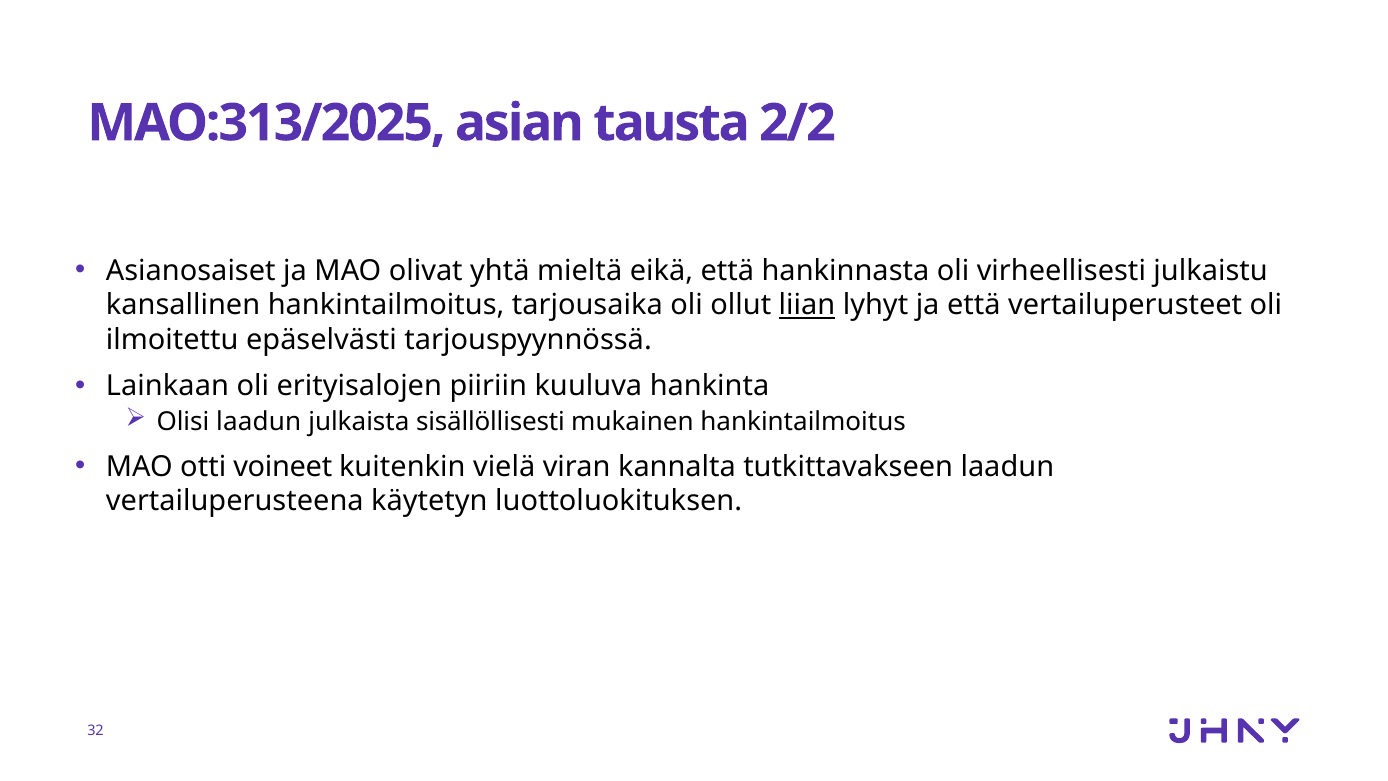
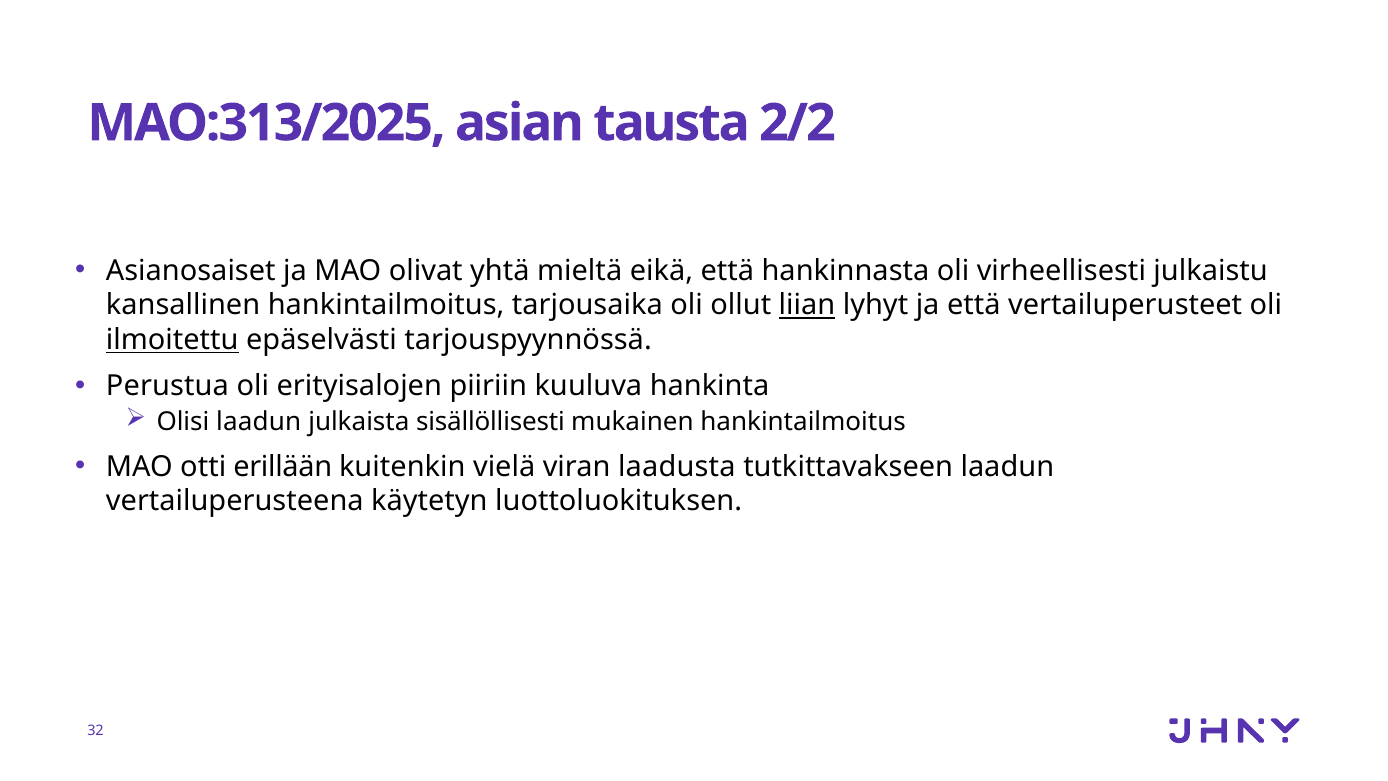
ilmoitettu underline: none -> present
Lainkaan: Lainkaan -> Perustua
voineet: voineet -> erillään
kannalta: kannalta -> laadusta
